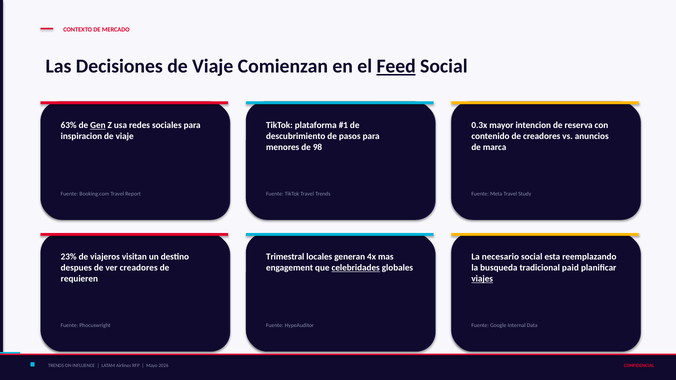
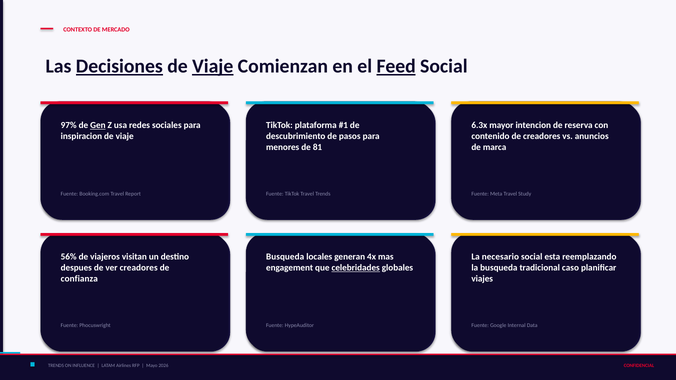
Decisiones underline: none -> present
Viaje at (213, 66) underline: none -> present
63%: 63% -> 97%
0.3x: 0.3x -> 6.3x
98: 98 -> 81
23%: 23% -> 56%
Trimestral at (285, 257): Trimestral -> Busqueda
paid: paid -> caso
requieren: requieren -> confianza
viajes underline: present -> none
